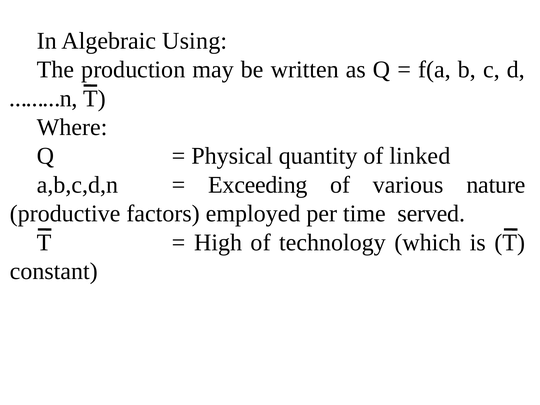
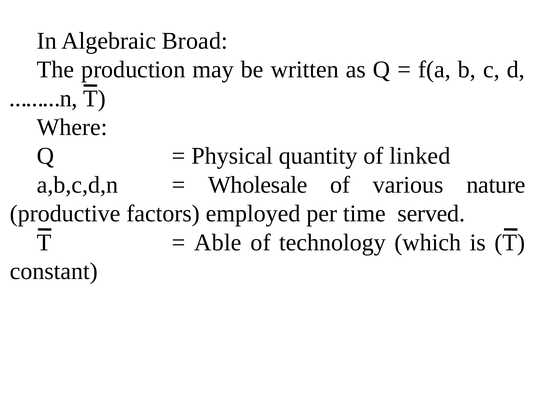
Using: Using -> Broad
Exceeding: Exceeding -> Wholesale
High: High -> Able
